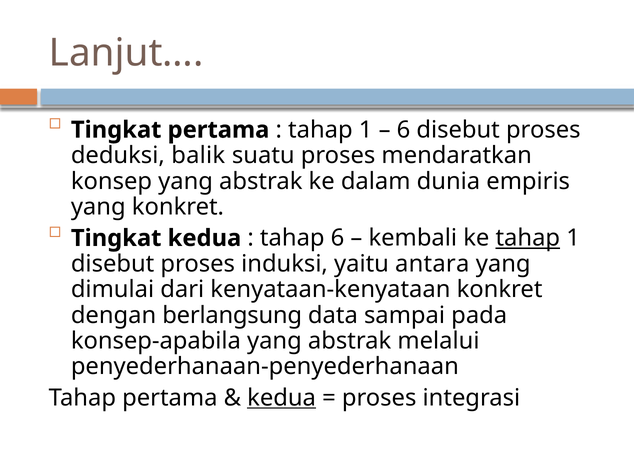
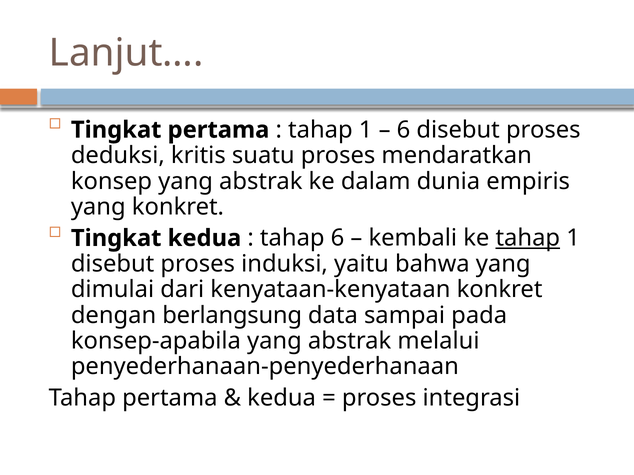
balik: balik -> kritis
antara: antara -> bahwa
kedua at (282, 398) underline: present -> none
